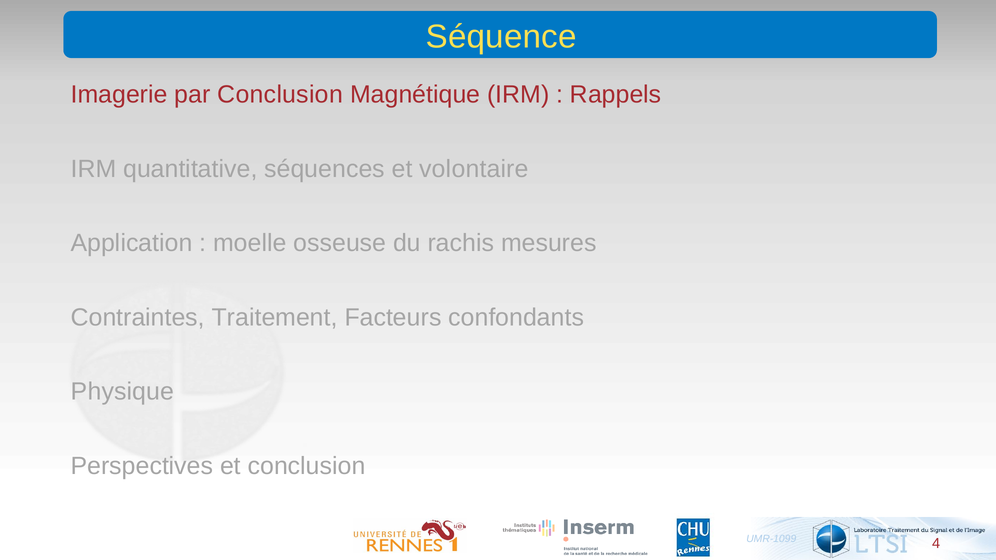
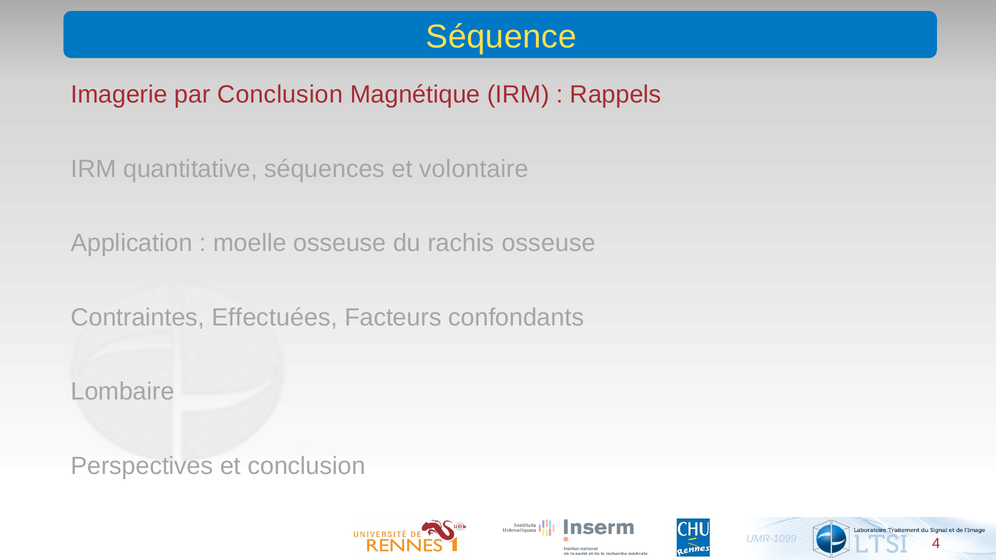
rachis mesures: mesures -> osseuse
Traitement: Traitement -> Effectuées
Physique: Physique -> Lombaire
